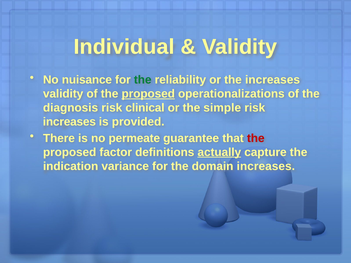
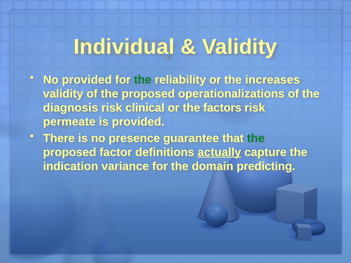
No nuisance: nuisance -> provided
proposed at (148, 94) underline: present -> none
simple: simple -> factors
increases at (69, 122): increases -> permeate
permeate: permeate -> presence
the at (256, 138) colour: red -> green
domain increases: increases -> predicting
